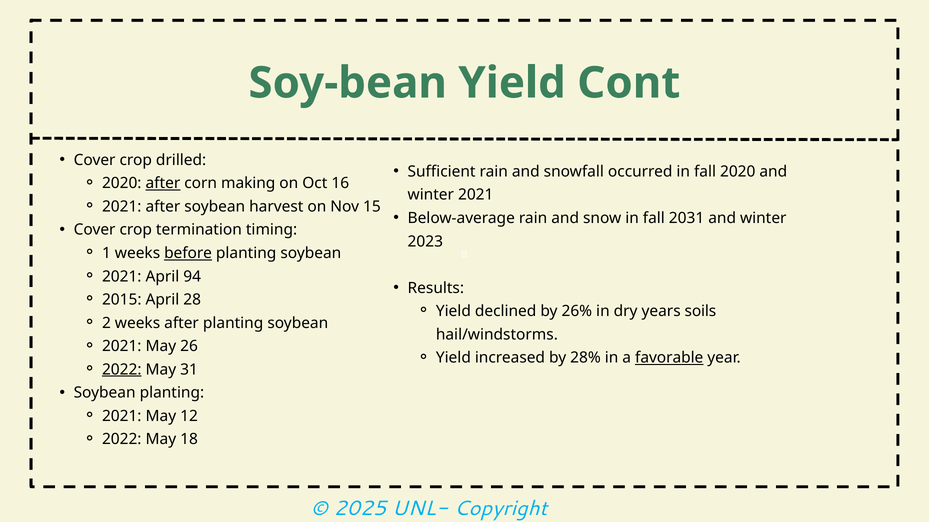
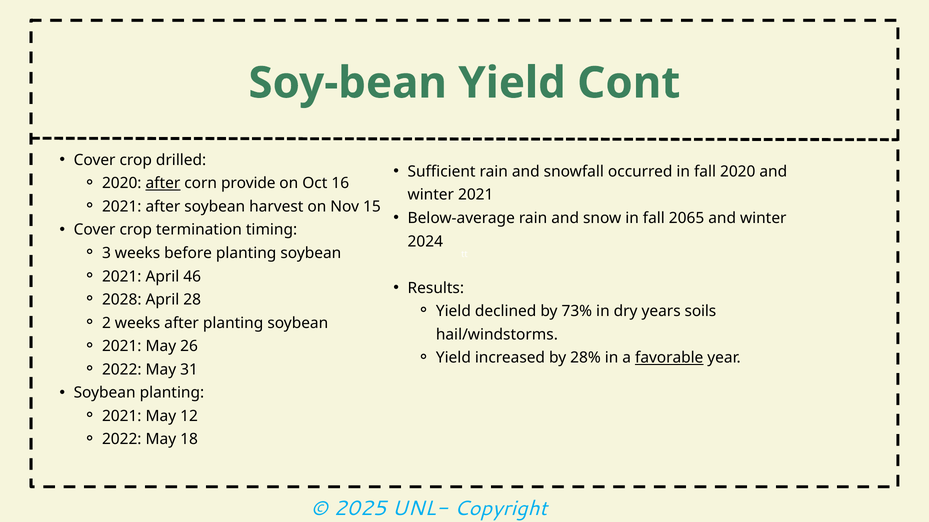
making: making -> provide
2031: 2031 -> 2065
2023: 2023 -> 2024
1: 1 -> 3
before underline: present -> none
94: 94 -> 46
2015: 2015 -> 2028
26%: 26% -> 73%
2022 at (122, 370) underline: present -> none
